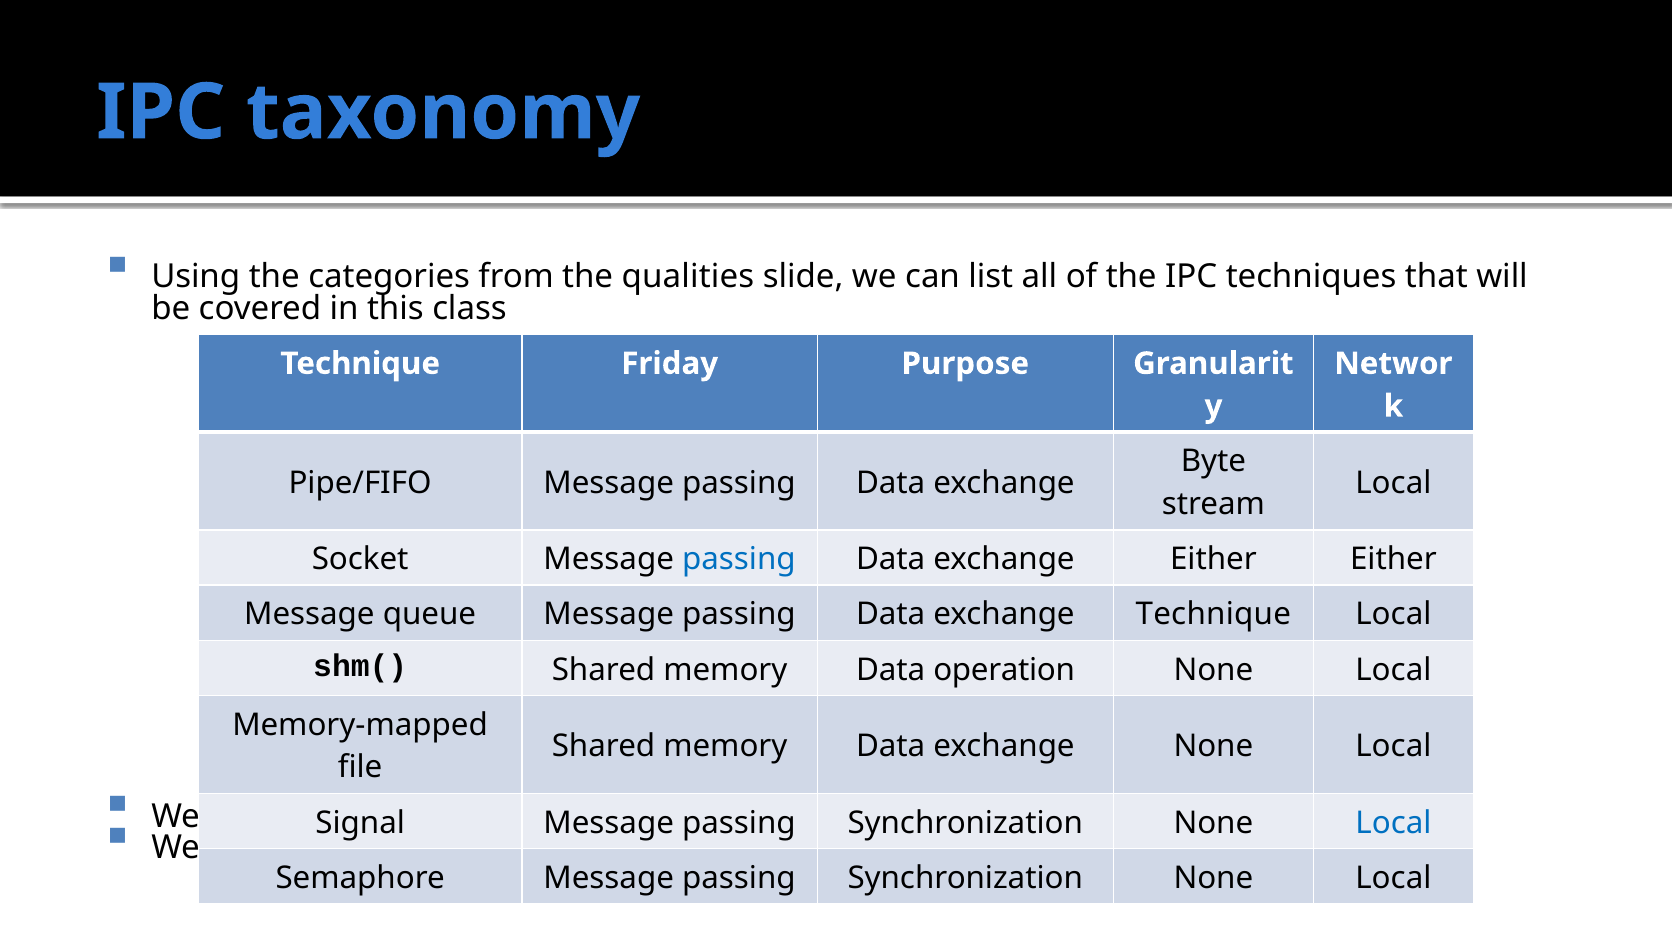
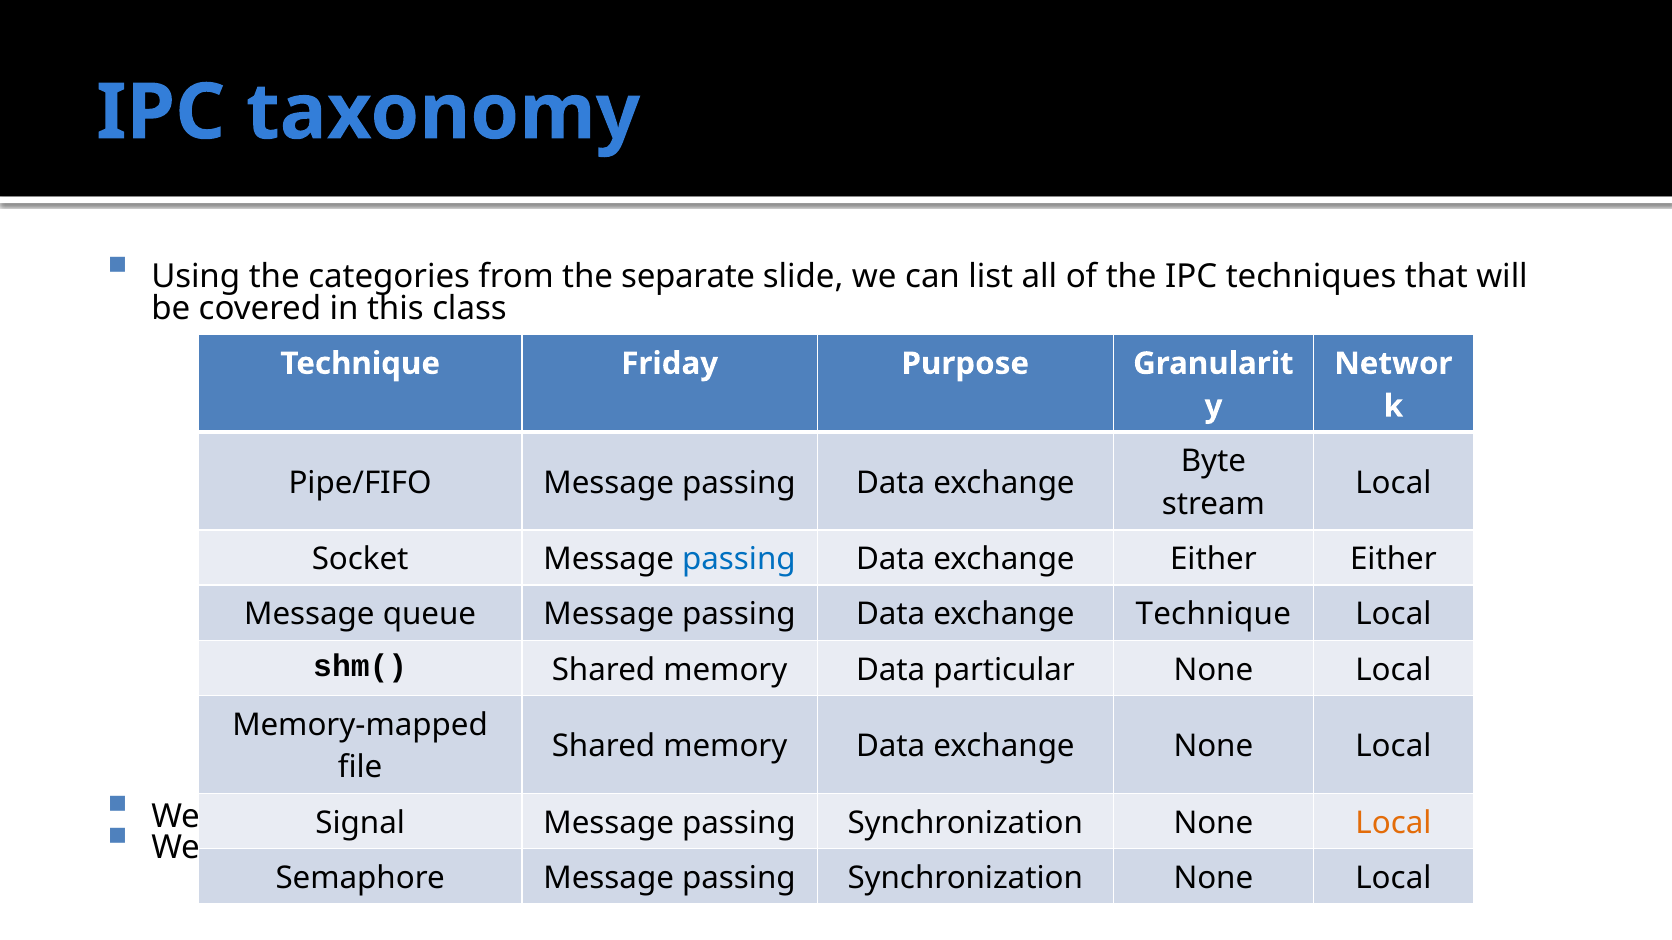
qualities: qualities -> separate
operation: operation -> particular
Local at (1393, 823) colour: blue -> orange
